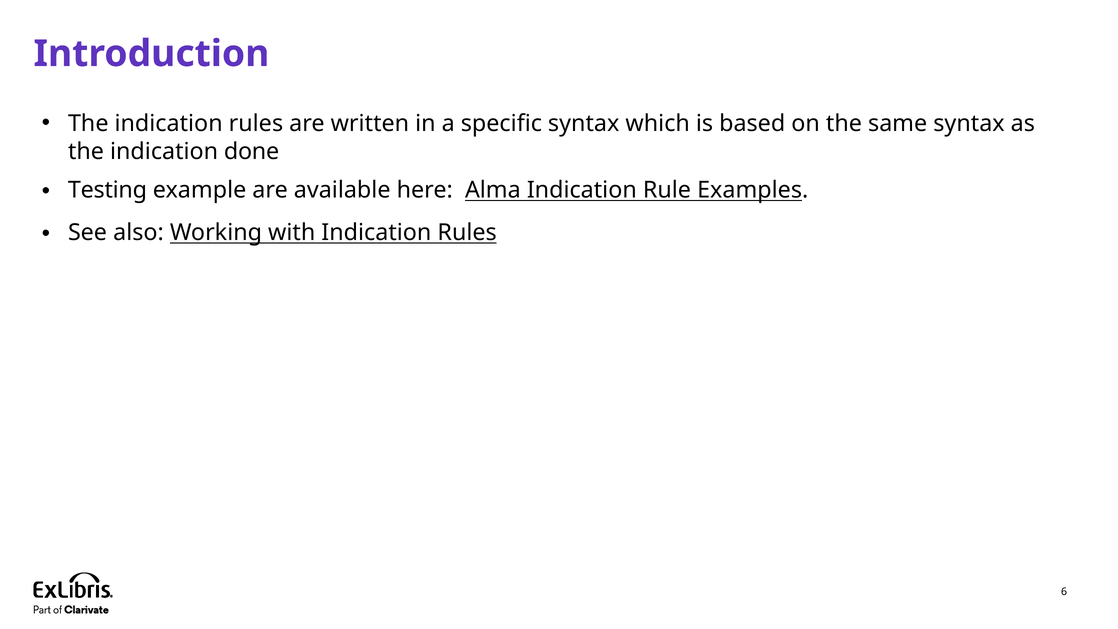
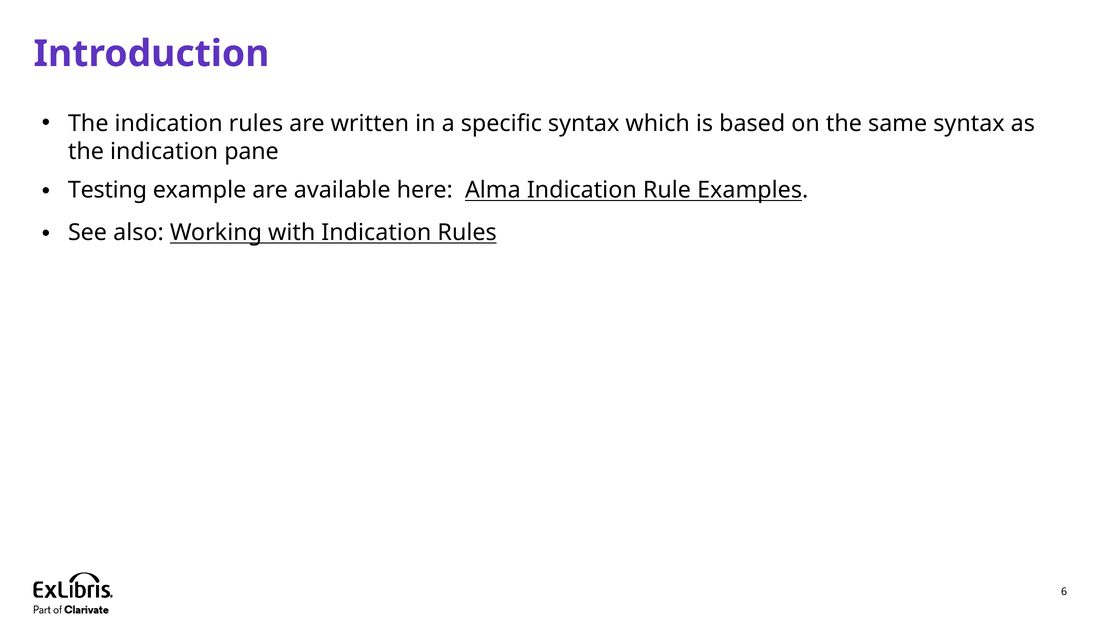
done: done -> pane
